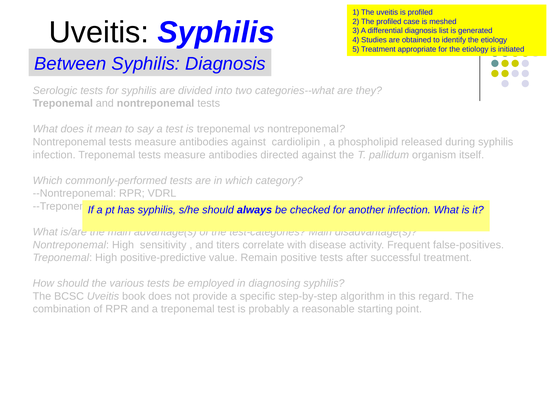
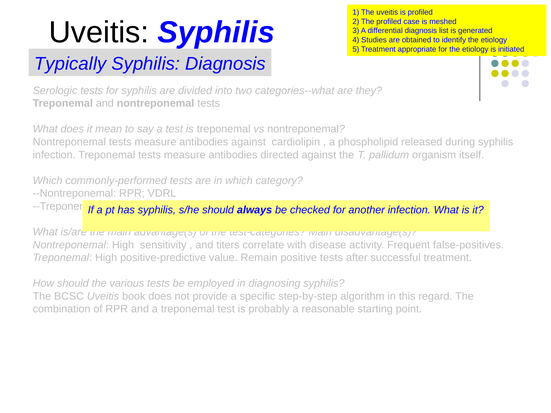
Between: Between -> Typically
